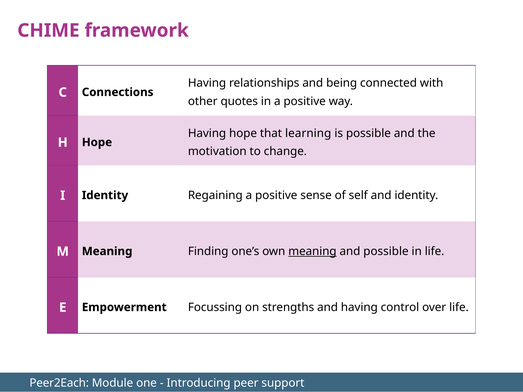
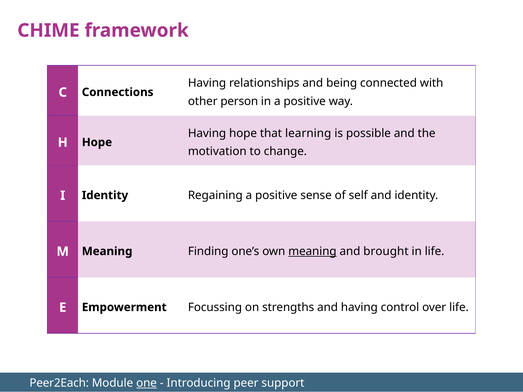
quotes: quotes -> person
and possible: possible -> brought
one underline: none -> present
